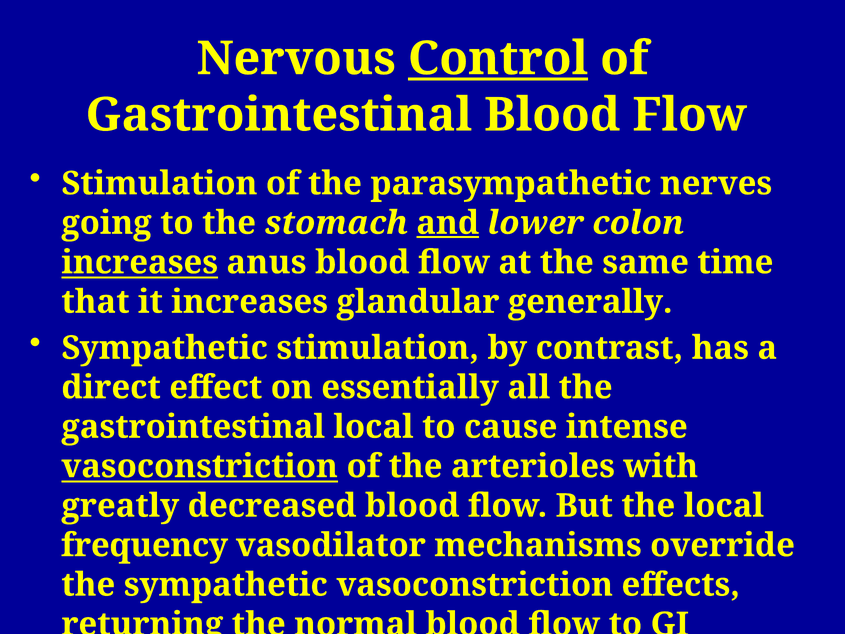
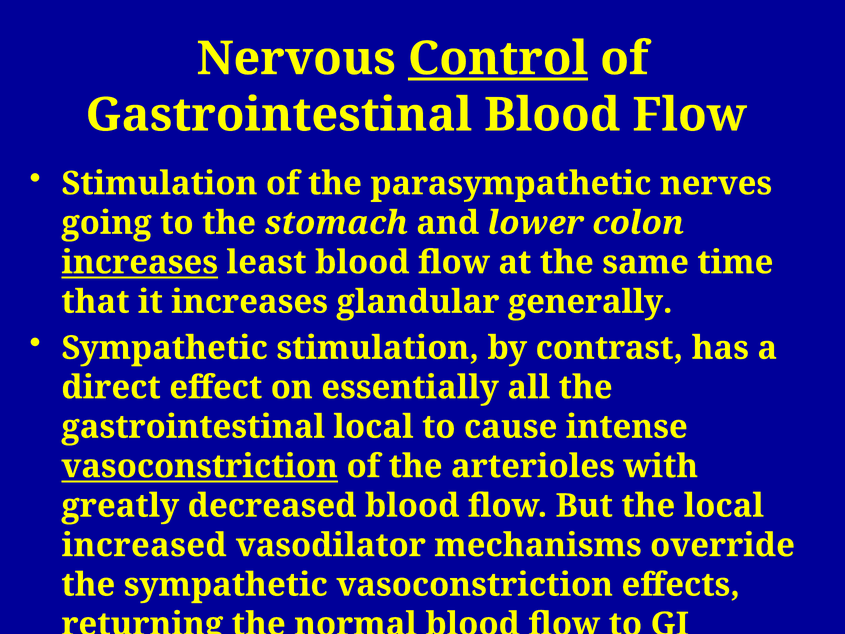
and at (448, 223) underline: present -> none
anus: anus -> least
frequency: frequency -> increased
